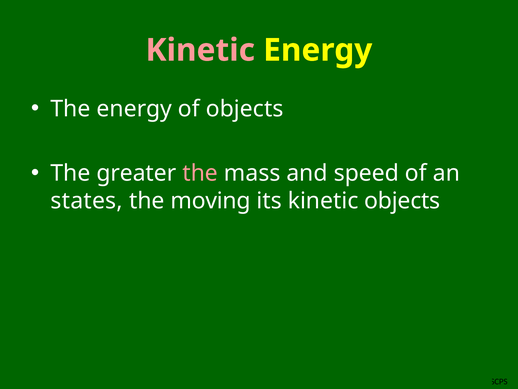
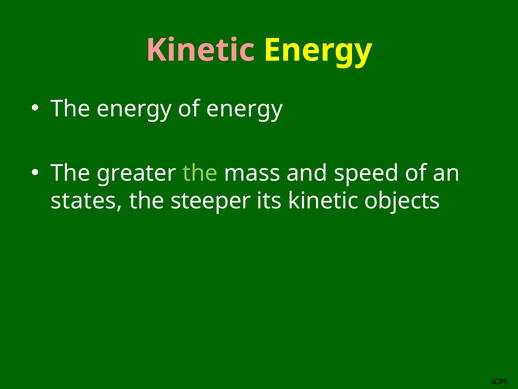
of objects: objects -> energy
the at (200, 173) colour: pink -> light green
moving: moving -> steeper
